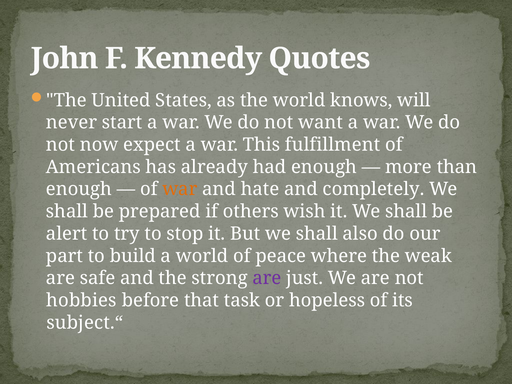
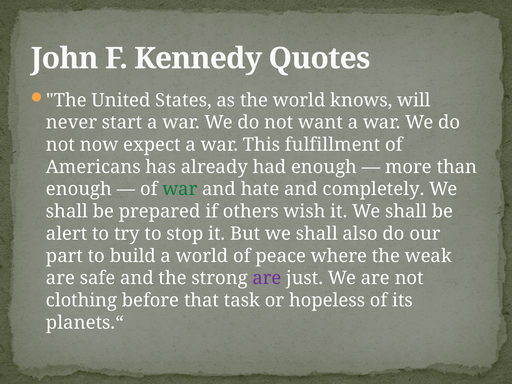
war at (180, 189) colour: orange -> green
hobbies: hobbies -> clothing
subject.“: subject.“ -> planets.“
